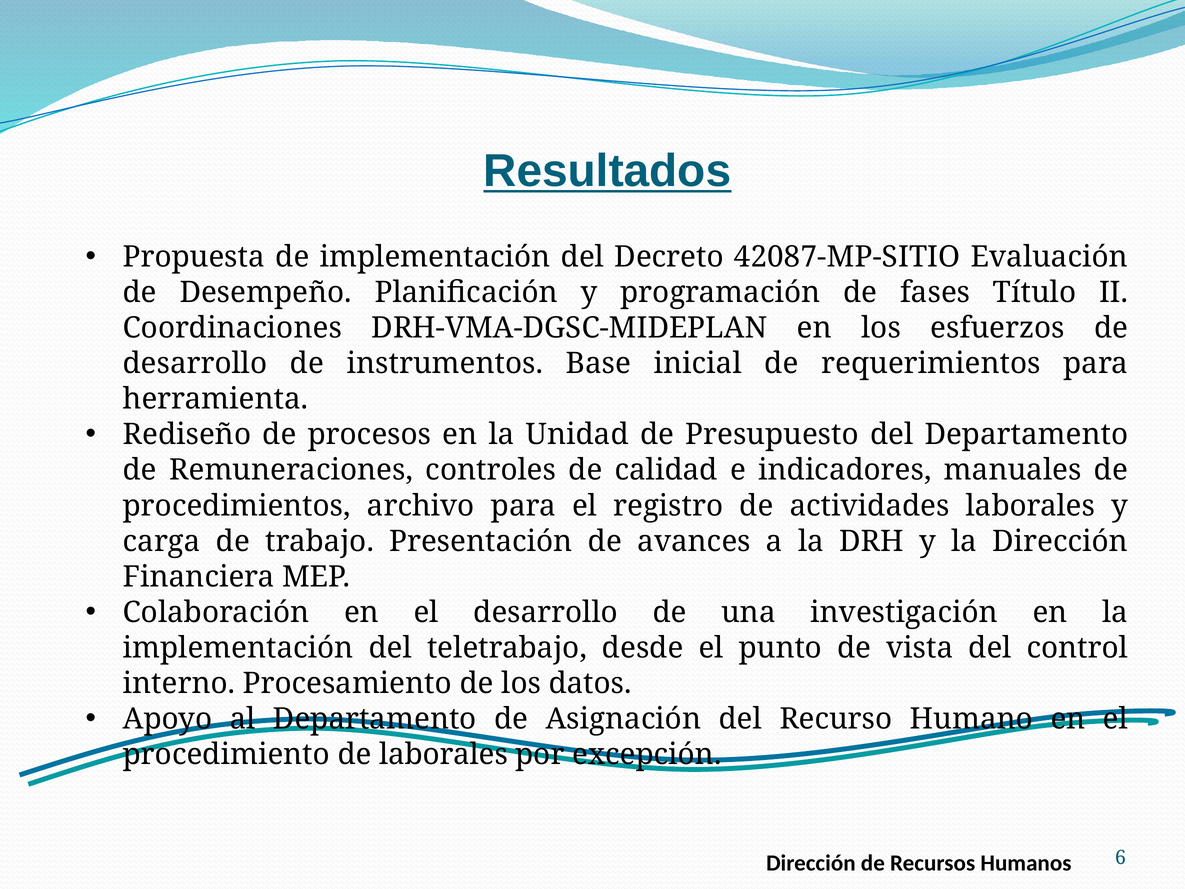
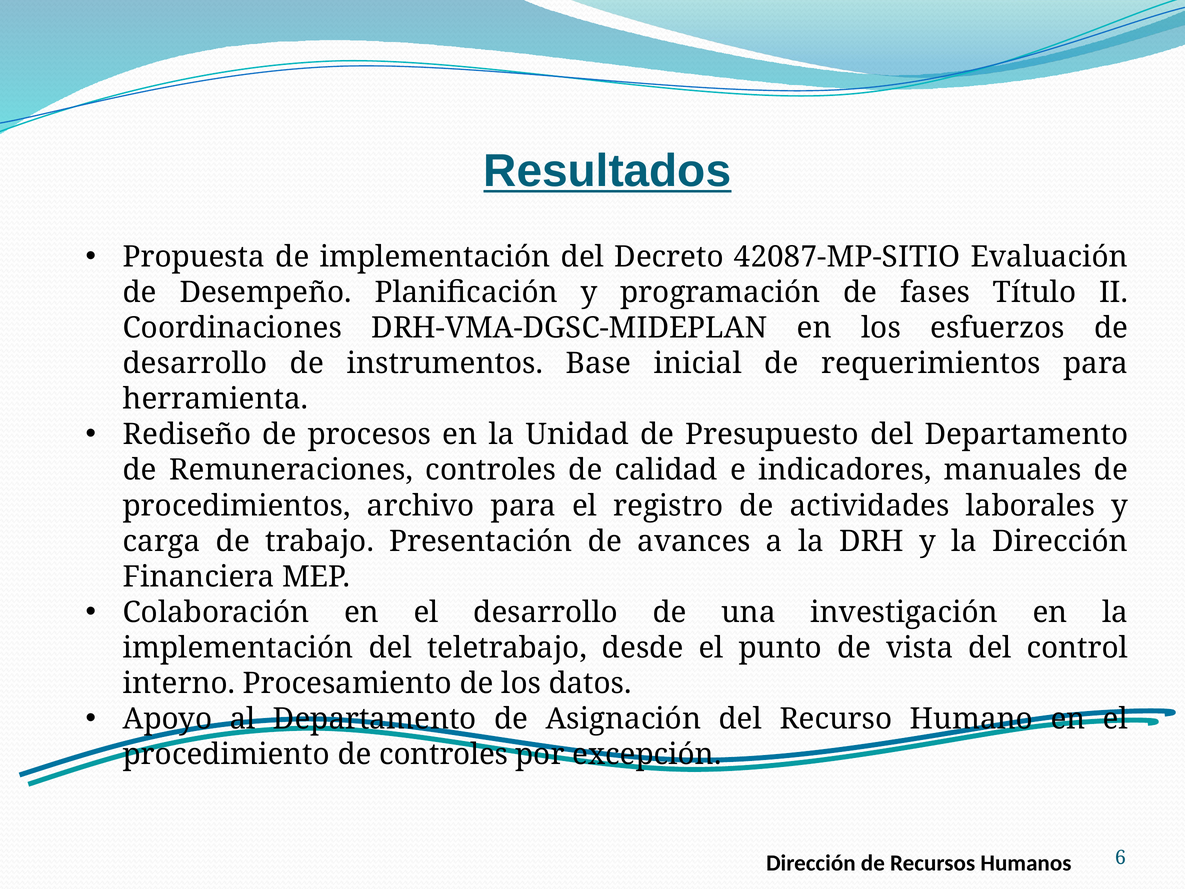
de laborales: laborales -> controles
